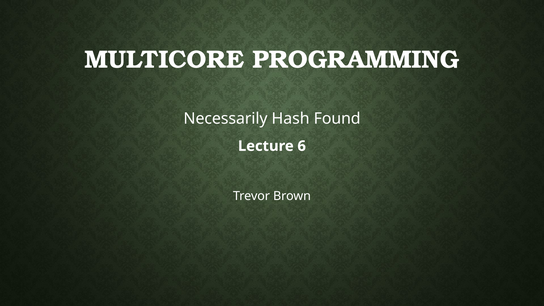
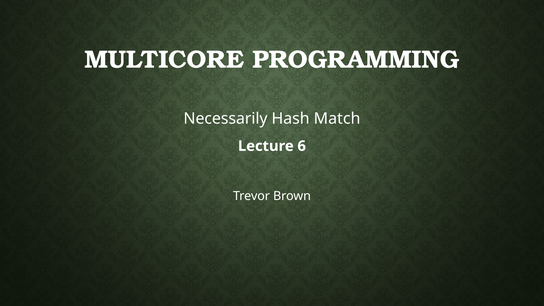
Found: Found -> Match
